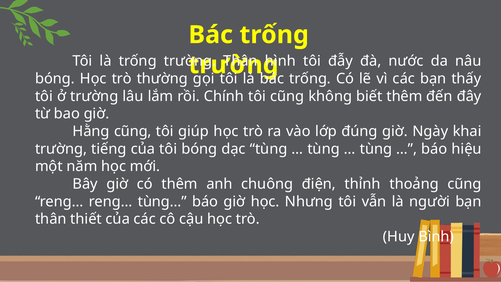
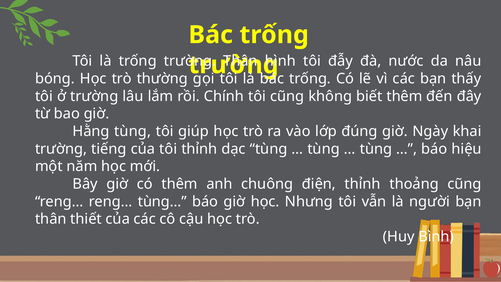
Hằng cũng: cũng -> tùng
tôi bóng: bóng -> thỉnh
